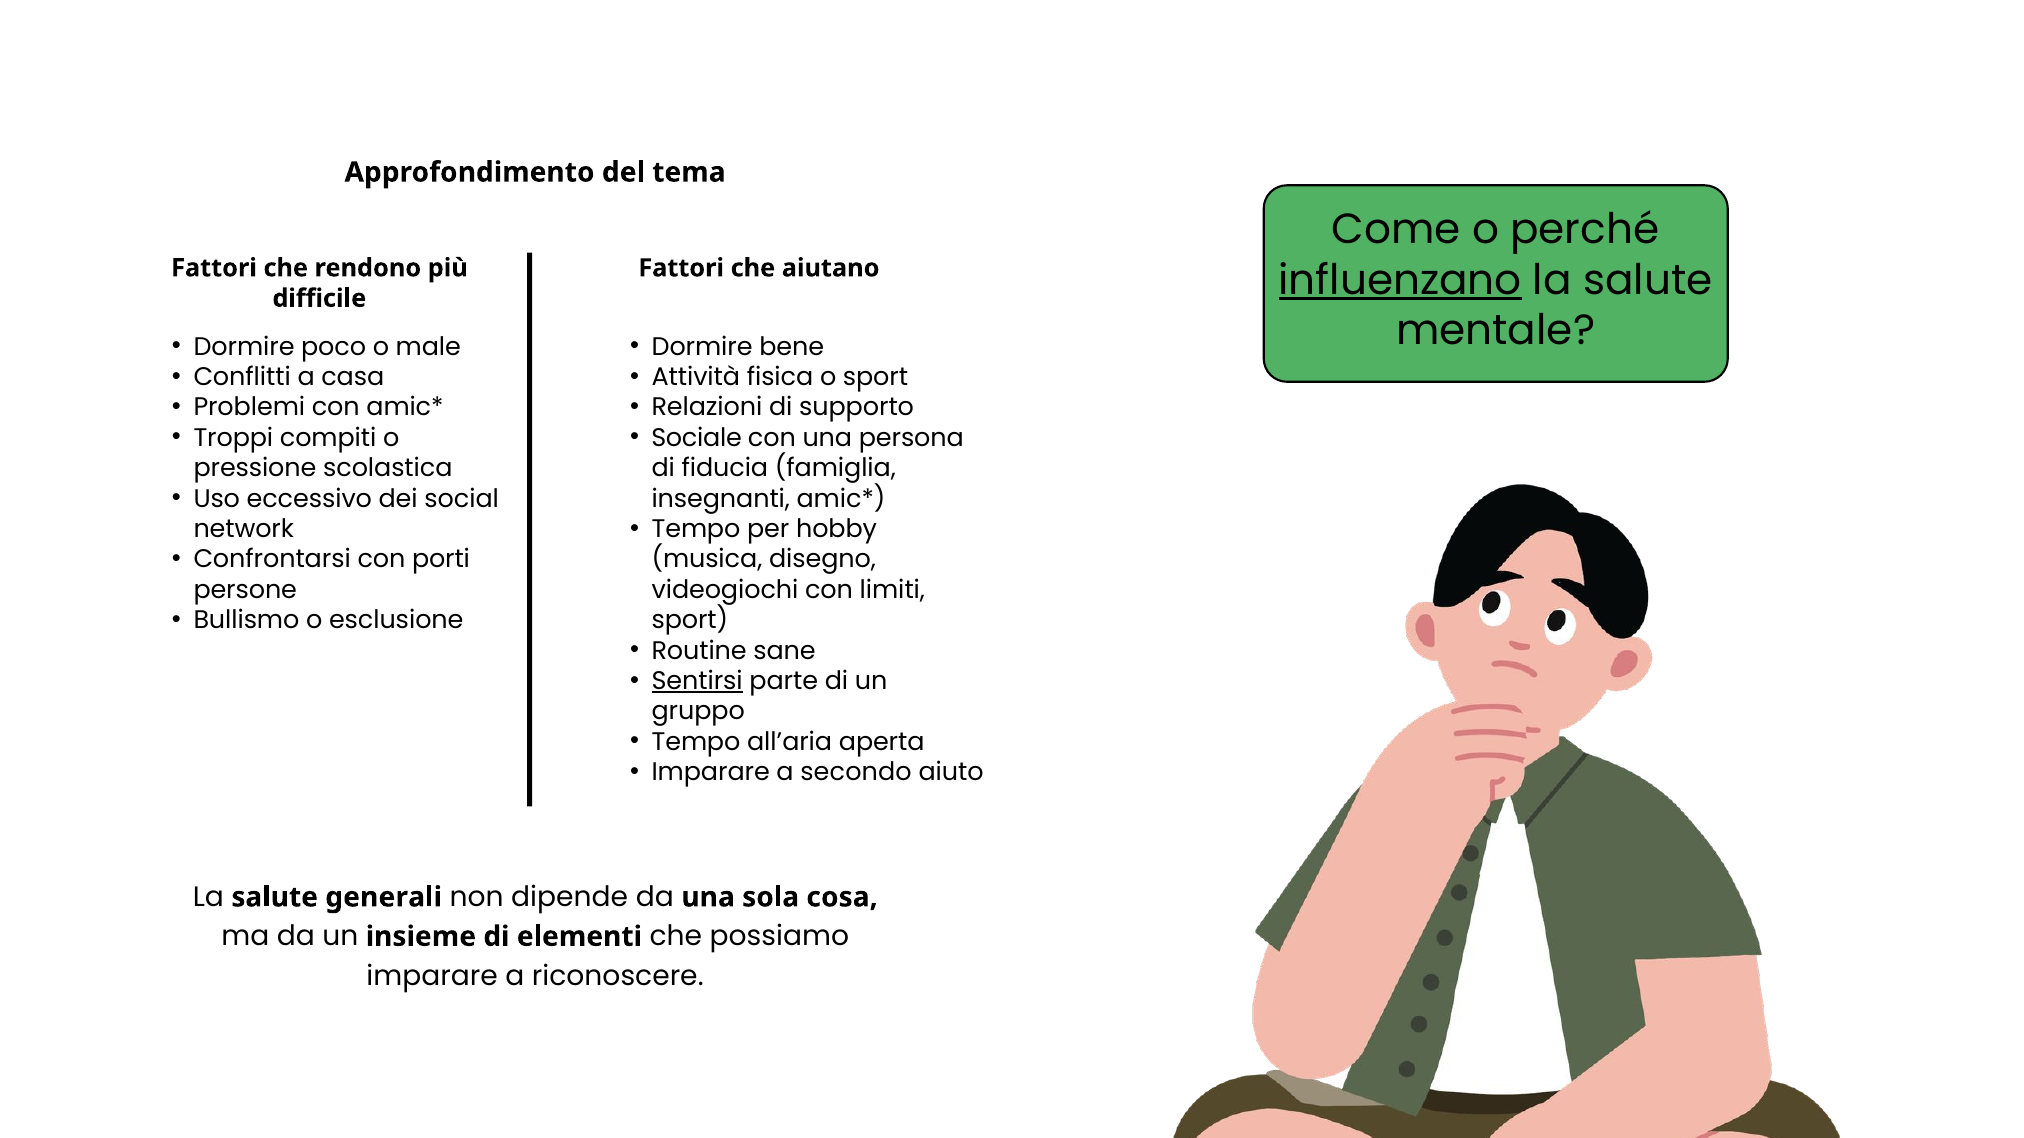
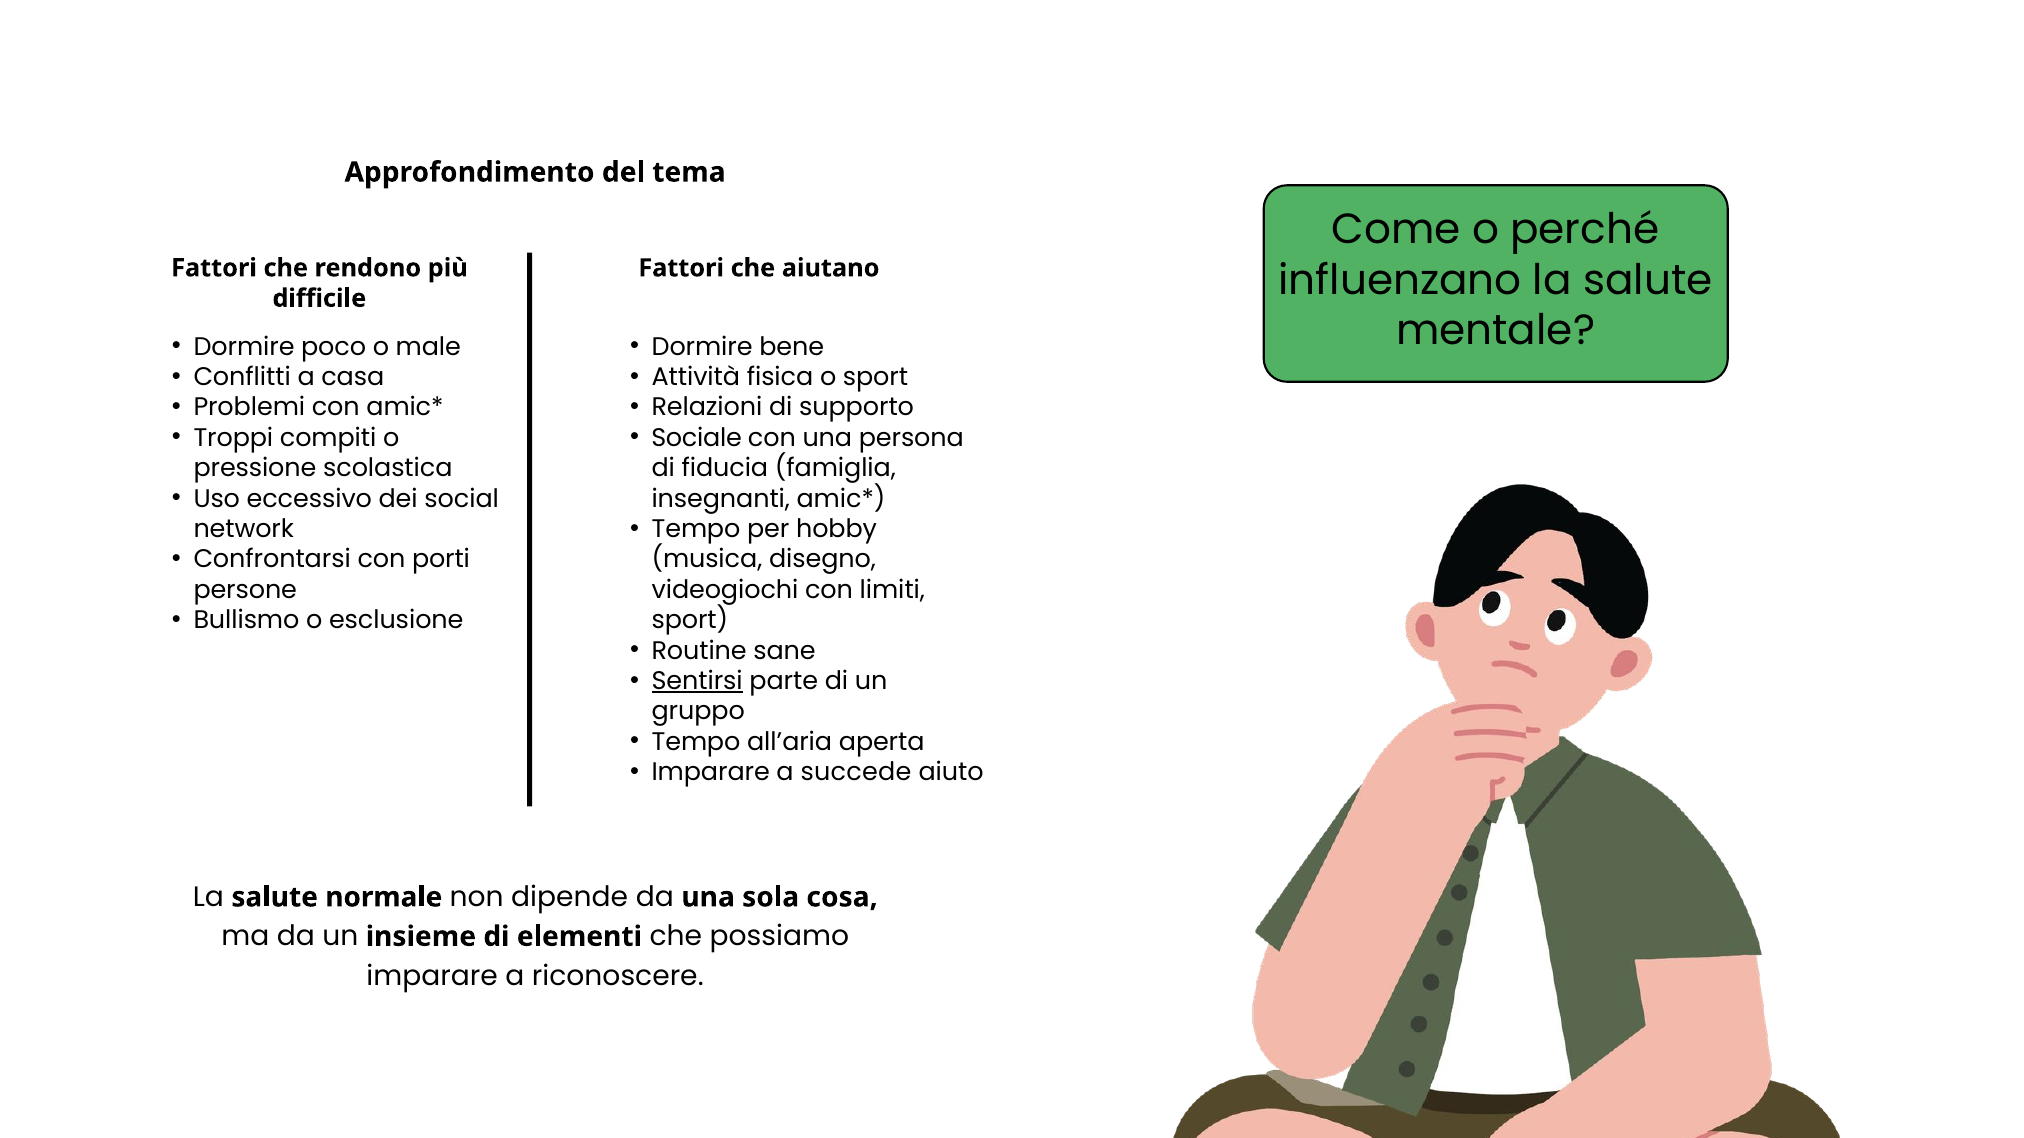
influenzano underline: present -> none
secondo: secondo -> succede
generali: generali -> normale
